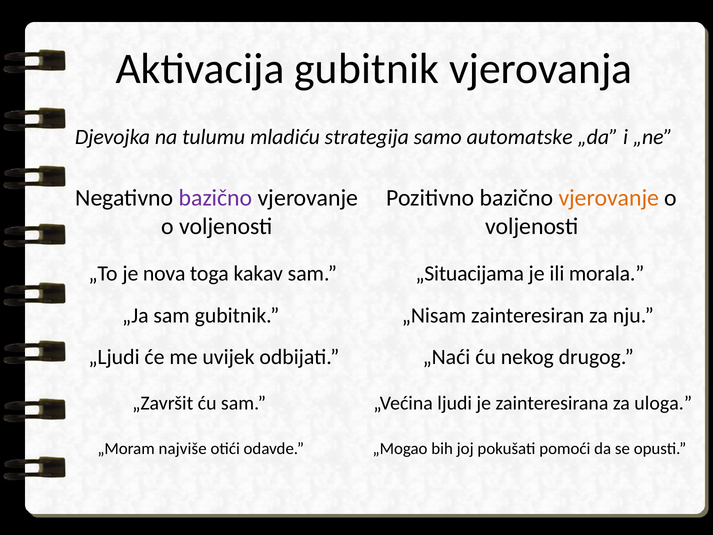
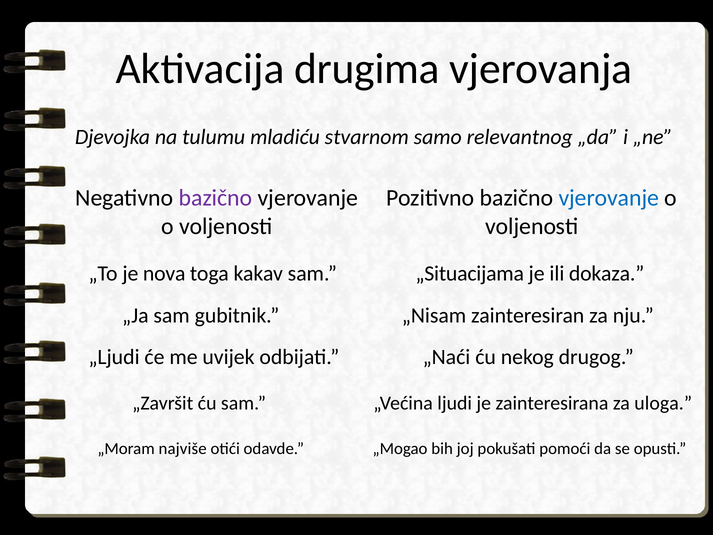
Aktivacija gubitnik: gubitnik -> drugima
strategija: strategija -> stvarnom
automatske: automatske -> relevantnog
vjerovanje at (609, 198) colour: orange -> blue
morala: morala -> dokaza
